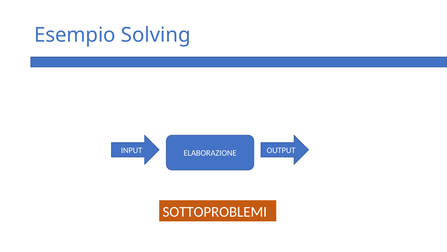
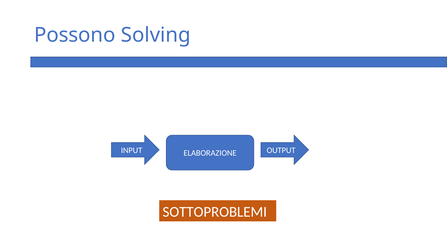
Esempio: Esempio -> Possono
